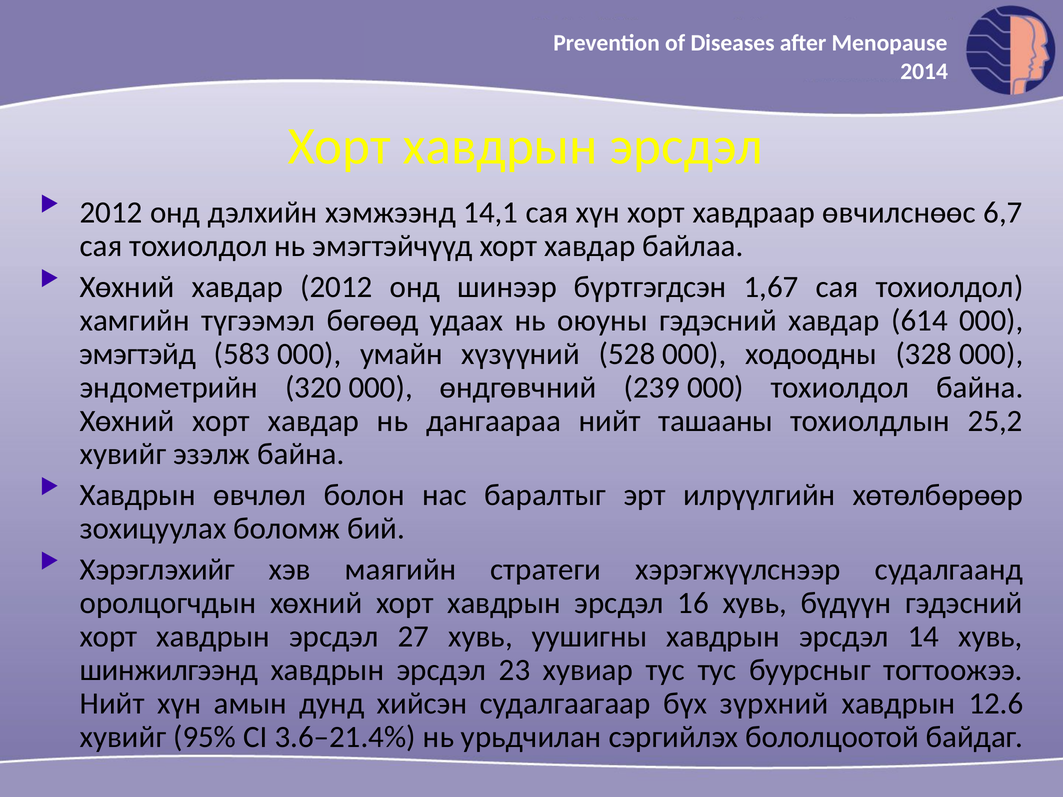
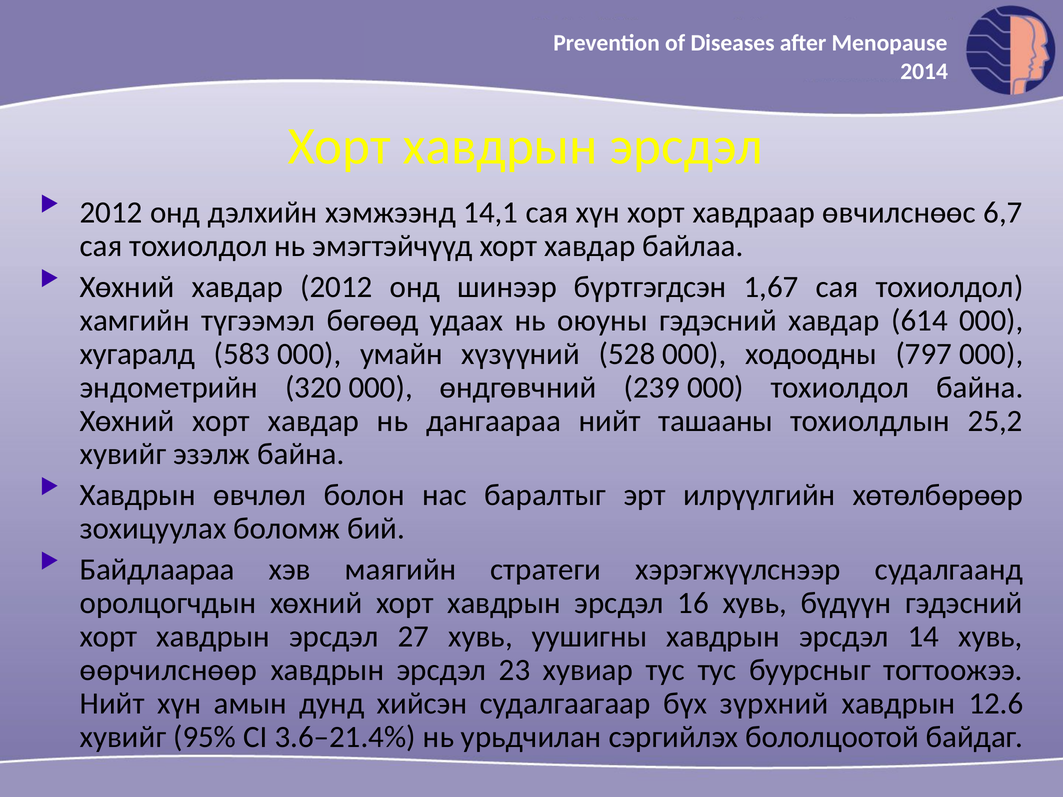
эмэгтэйд: эмэгтэйд -> хугаралд
328: 328 -> 797
Хэрэглэхийг: Хэрэглэхийг -> Байдлаараа
шинжилгээнд: шинжилгээнд -> өөрчилснөөр
